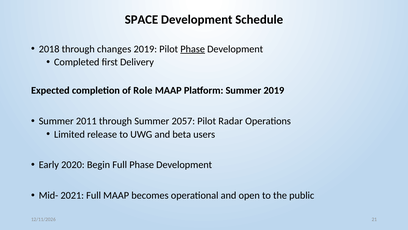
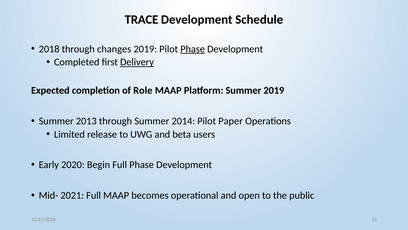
SPACE: SPACE -> TRACE
Delivery underline: none -> present
2011: 2011 -> 2013
2057: 2057 -> 2014
Radar: Radar -> Paper
